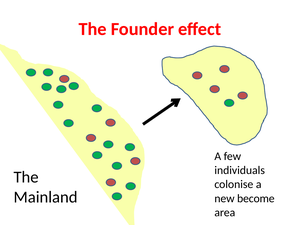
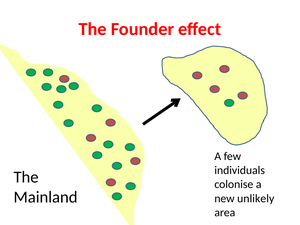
become: become -> unlikely
